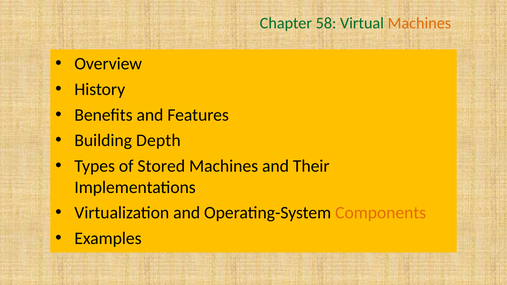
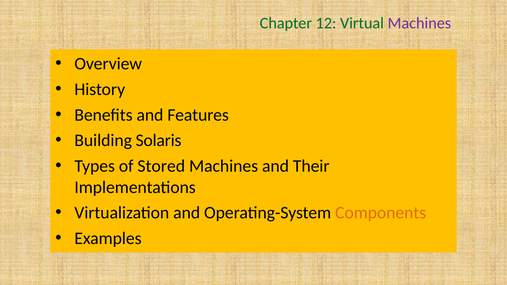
58: 58 -> 12
Machines at (419, 23) colour: orange -> purple
Depth: Depth -> Solaris
